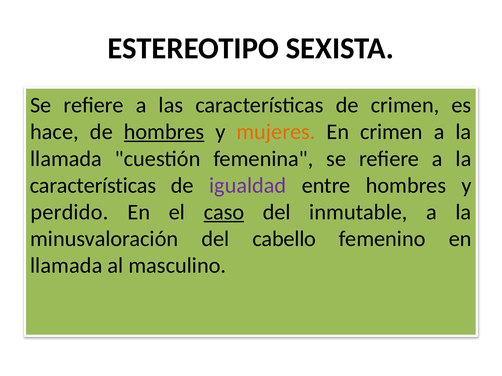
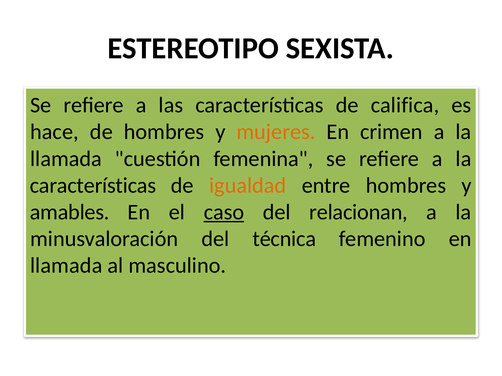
de crimen: crimen -> califica
hombres at (164, 132) underline: present -> none
igualdad colour: purple -> orange
perdido: perdido -> amables
inmutable: inmutable -> relacionan
cabello: cabello -> técnica
